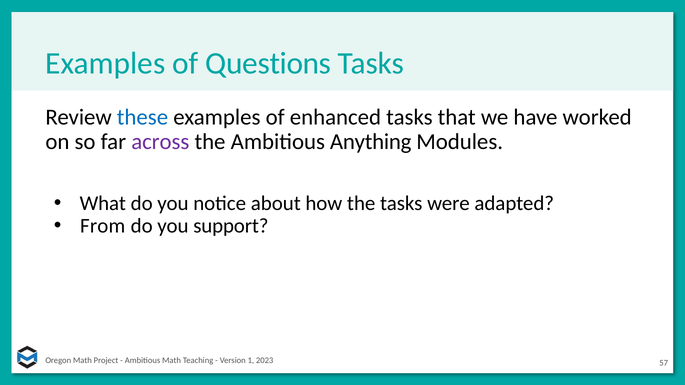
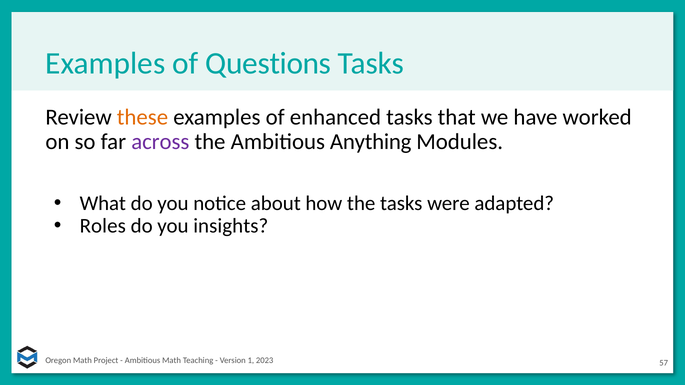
these colour: blue -> orange
From: From -> Roles
support: support -> insights
